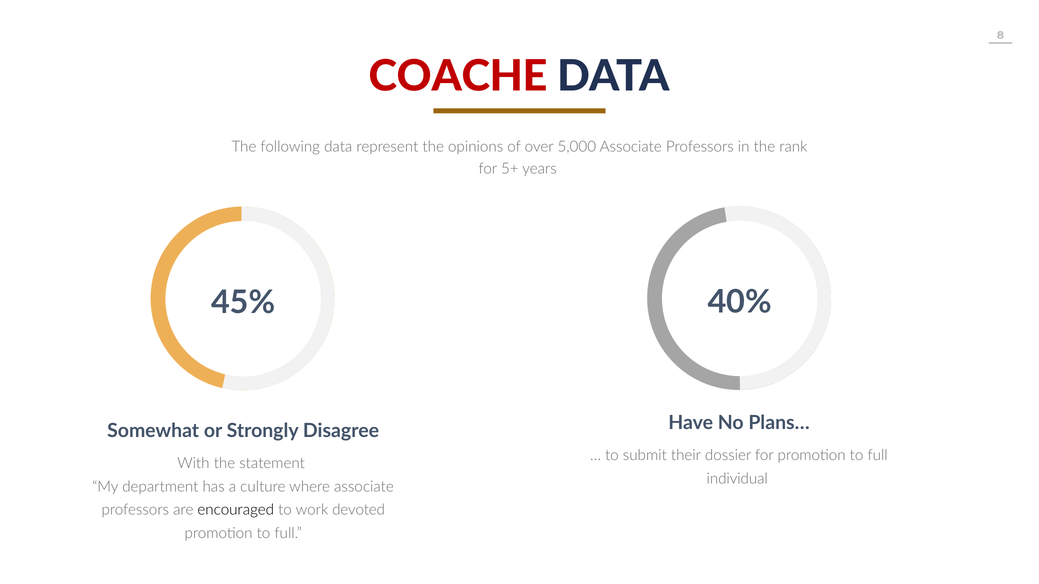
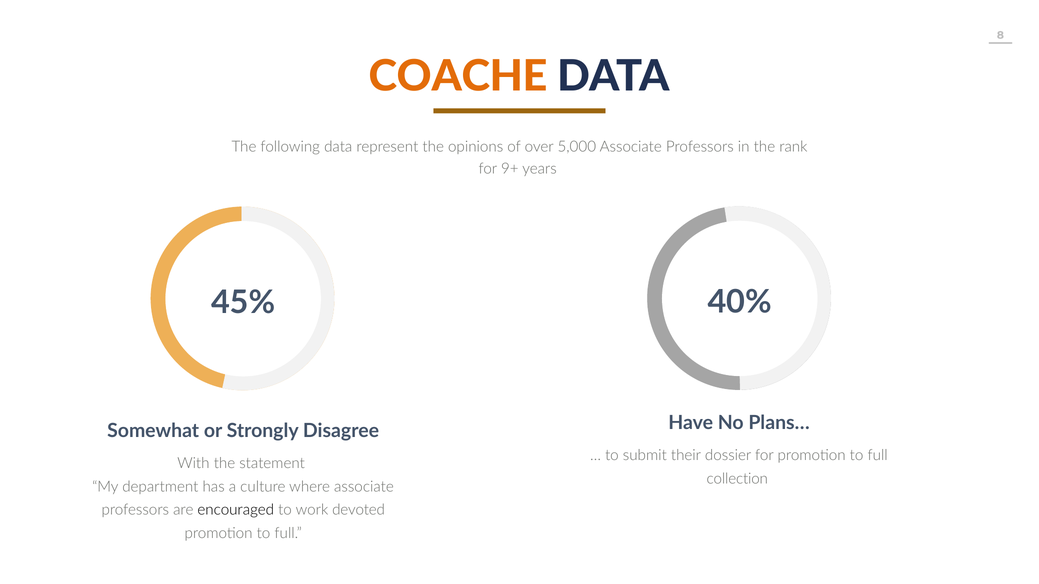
COACHE colour: red -> orange
5+: 5+ -> 9+
individual: individual -> collection
